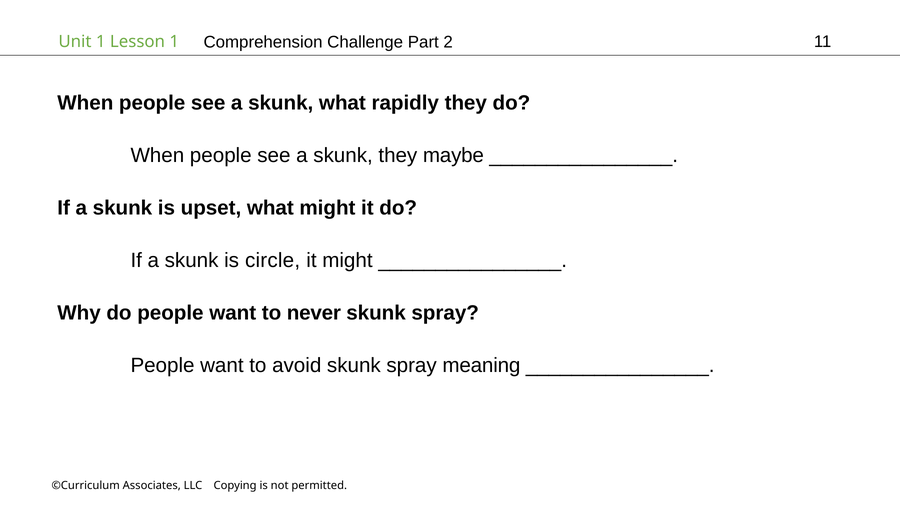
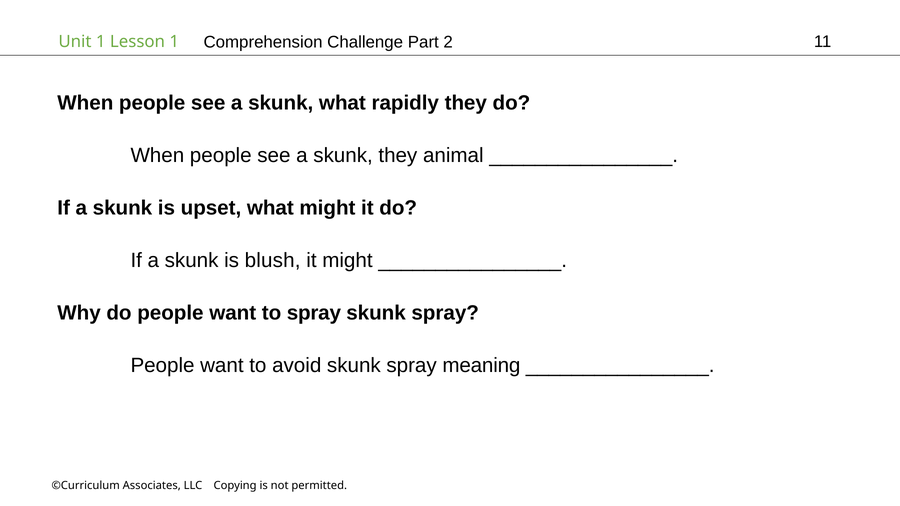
maybe: maybe -> animal
circle: circle -> blush
to never: never -> spray
